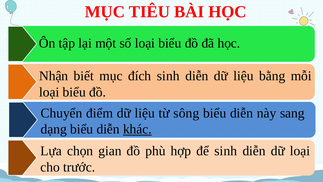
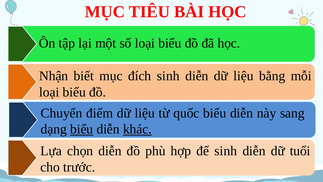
sông: sông -> quốc
biểu at (82, 129) underline: none -> present
chọn gian: gian -> diễn
dữ loại: loại -> tuổi
